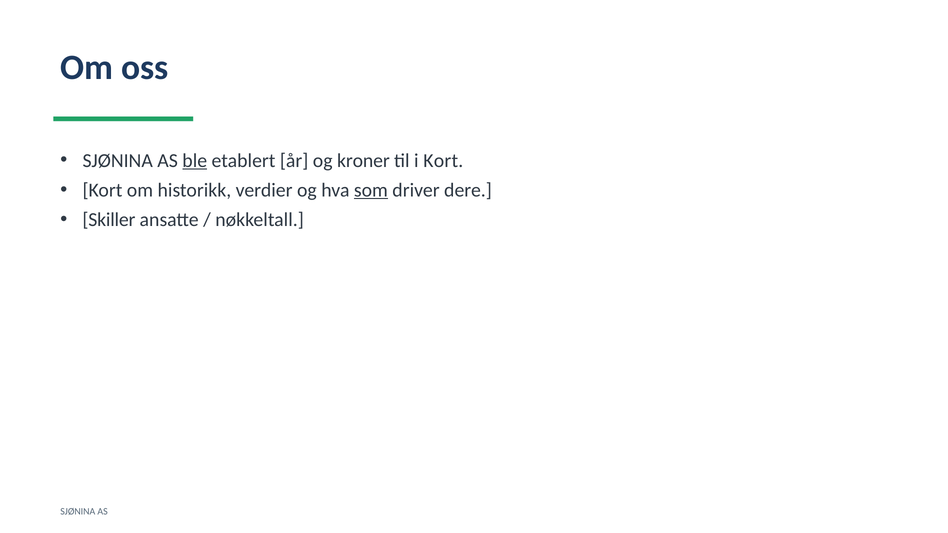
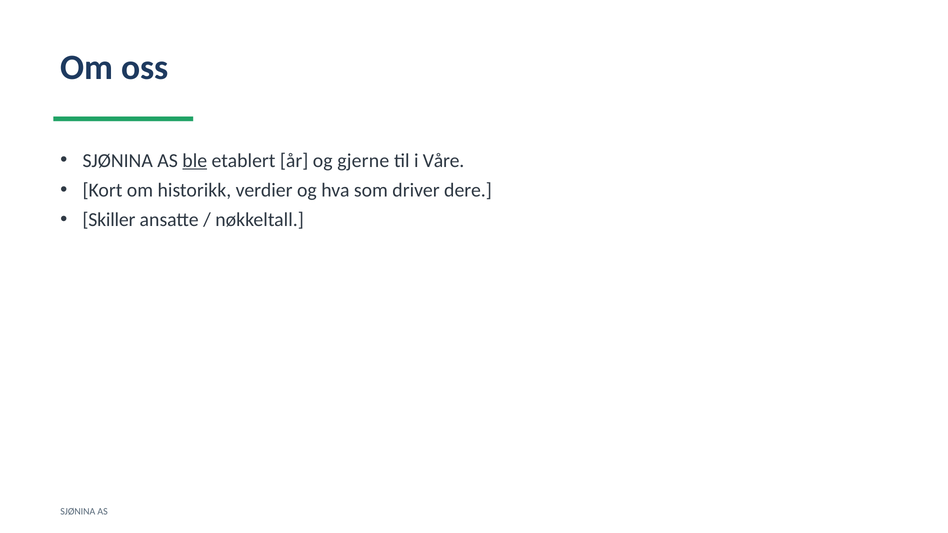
kroner: kroner -> gjerne
i Kort: Kort -> Våre
som underline: present -> none
